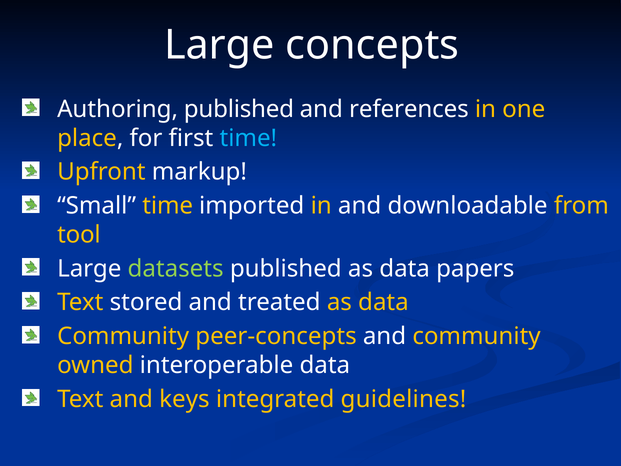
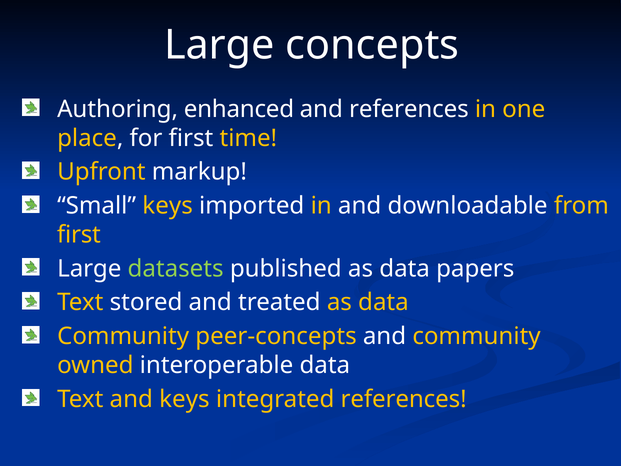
Authoring published: published -> enhanced
time at (248, 138) colour: light blue -> yellow
Small time: time -> keys
tool at (79, 235): tool -> first
integrated guidelines: guidelines -> references
